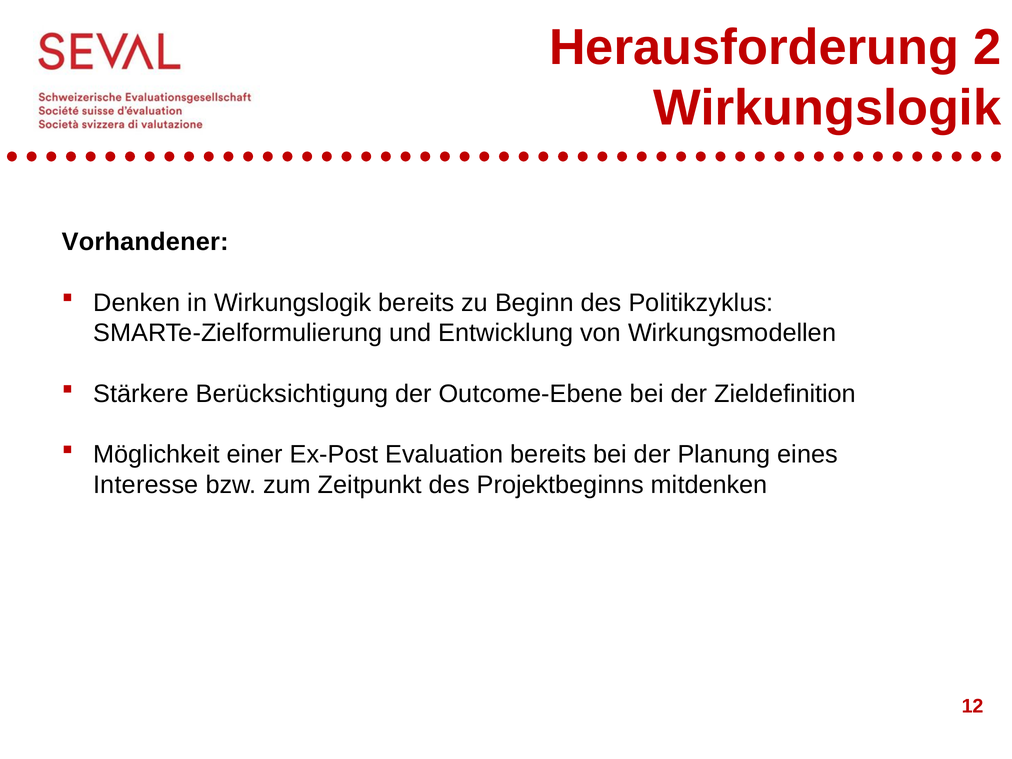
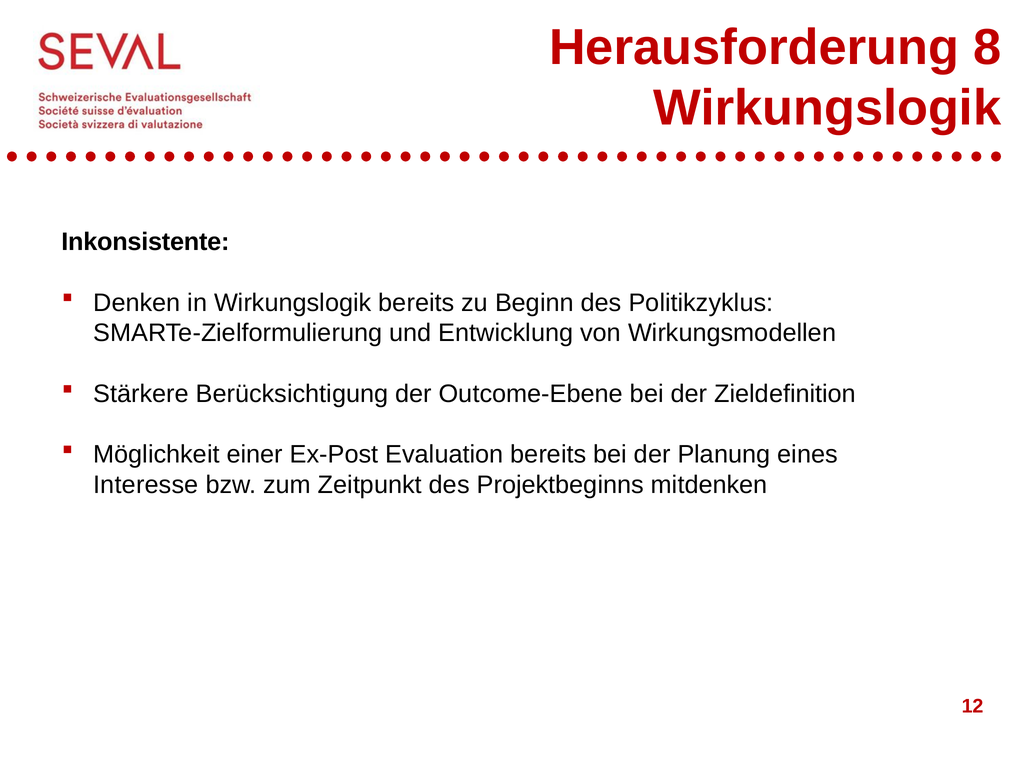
2: 2 -> 8
Vorhandener: Vorhandener -> Inkonsistente
